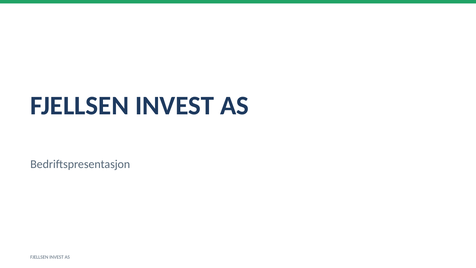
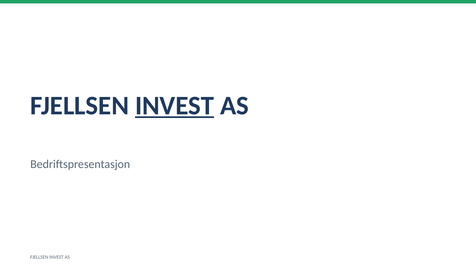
INVEST at (175, 106) underline: none -> present
